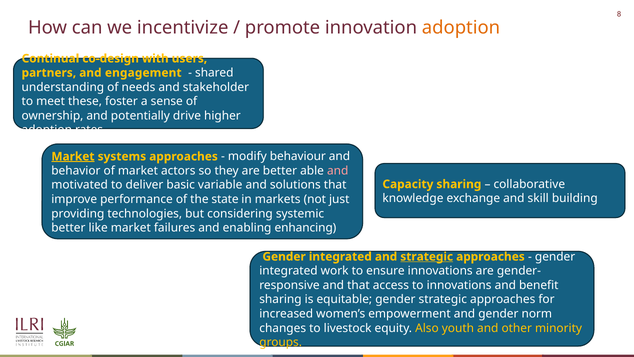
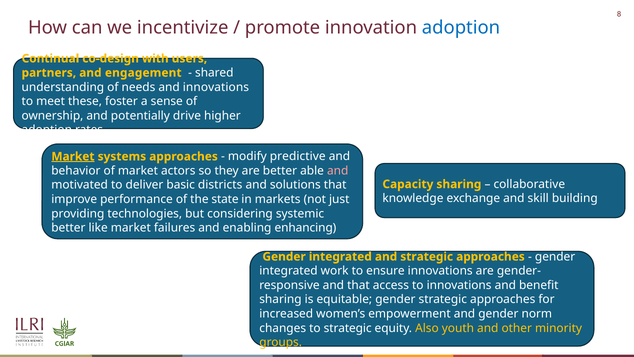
adoption at (461, 28) colour: orange -> blue
and stakeholder: stakeholder -> innovations
behaviour: behaviour -> predictive
variable: variable -> districts
strategic at (427, 256) underline: present -> none
to livestock: livestock -> strategic
